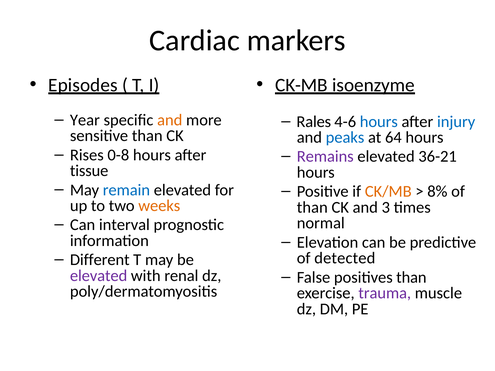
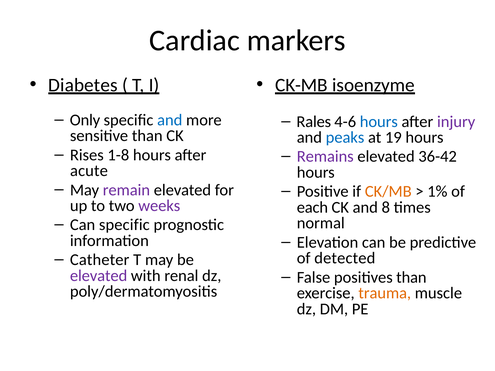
Episodes: Episodes -> Diabetes
Year: Year -> Only
and at (170, 120) colour: orange -> blue
injury colour: blue -> purple
64: 64 -> 19
0-8: 0-8 -> 1-8
36-21: 36-21 -> 36-42
tissue: tissue -> acute
remain colour: blue -> purple
8%: 8% -> 1%
weeks colour: orange -> purple
than at (312, 207): than -> each
3: 3 -> 8
Can interval: interval -> specific
Different: Different -> Catheter
trauma colour: purple -> orange
